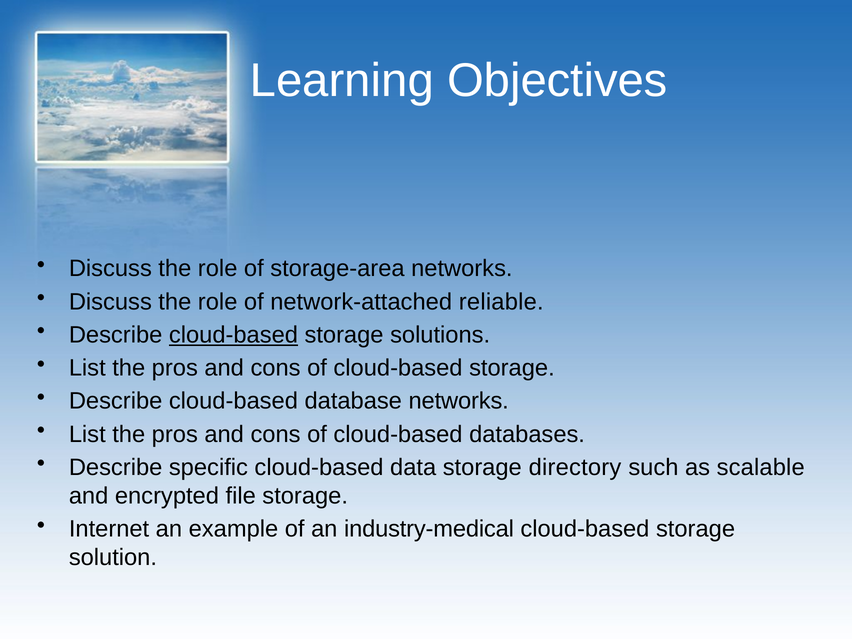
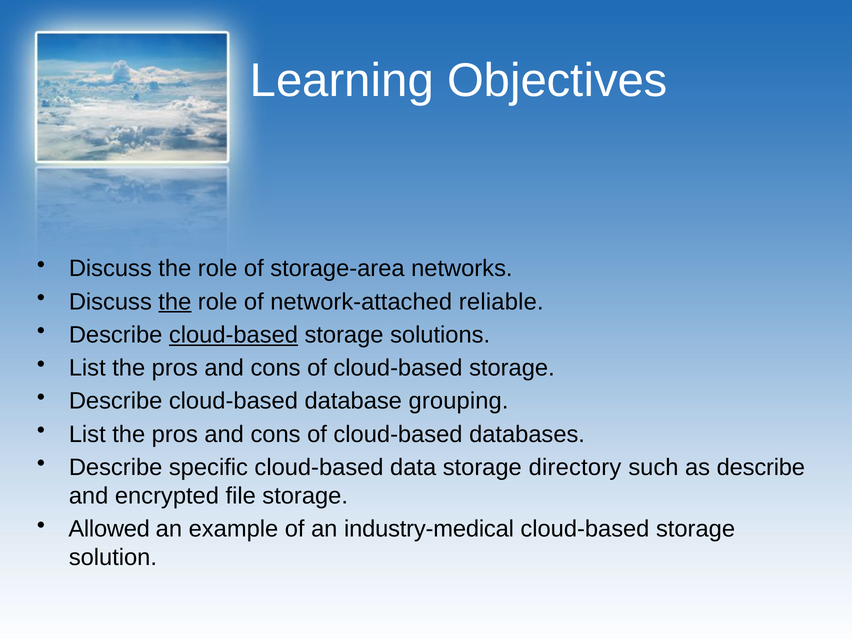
the at (175, 302) underline: none -> present
database networks: networks -> grouping
as scalable: scalable -> describe
Internet: Internet -> Allowed
